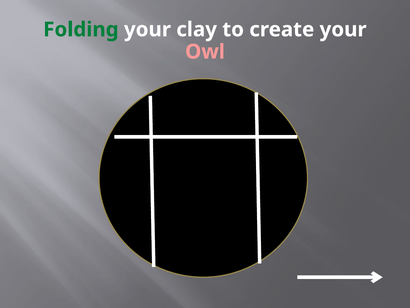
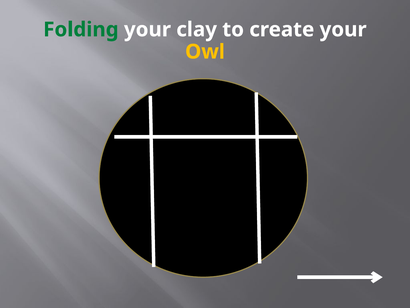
Owl colour: pink -> yellow
